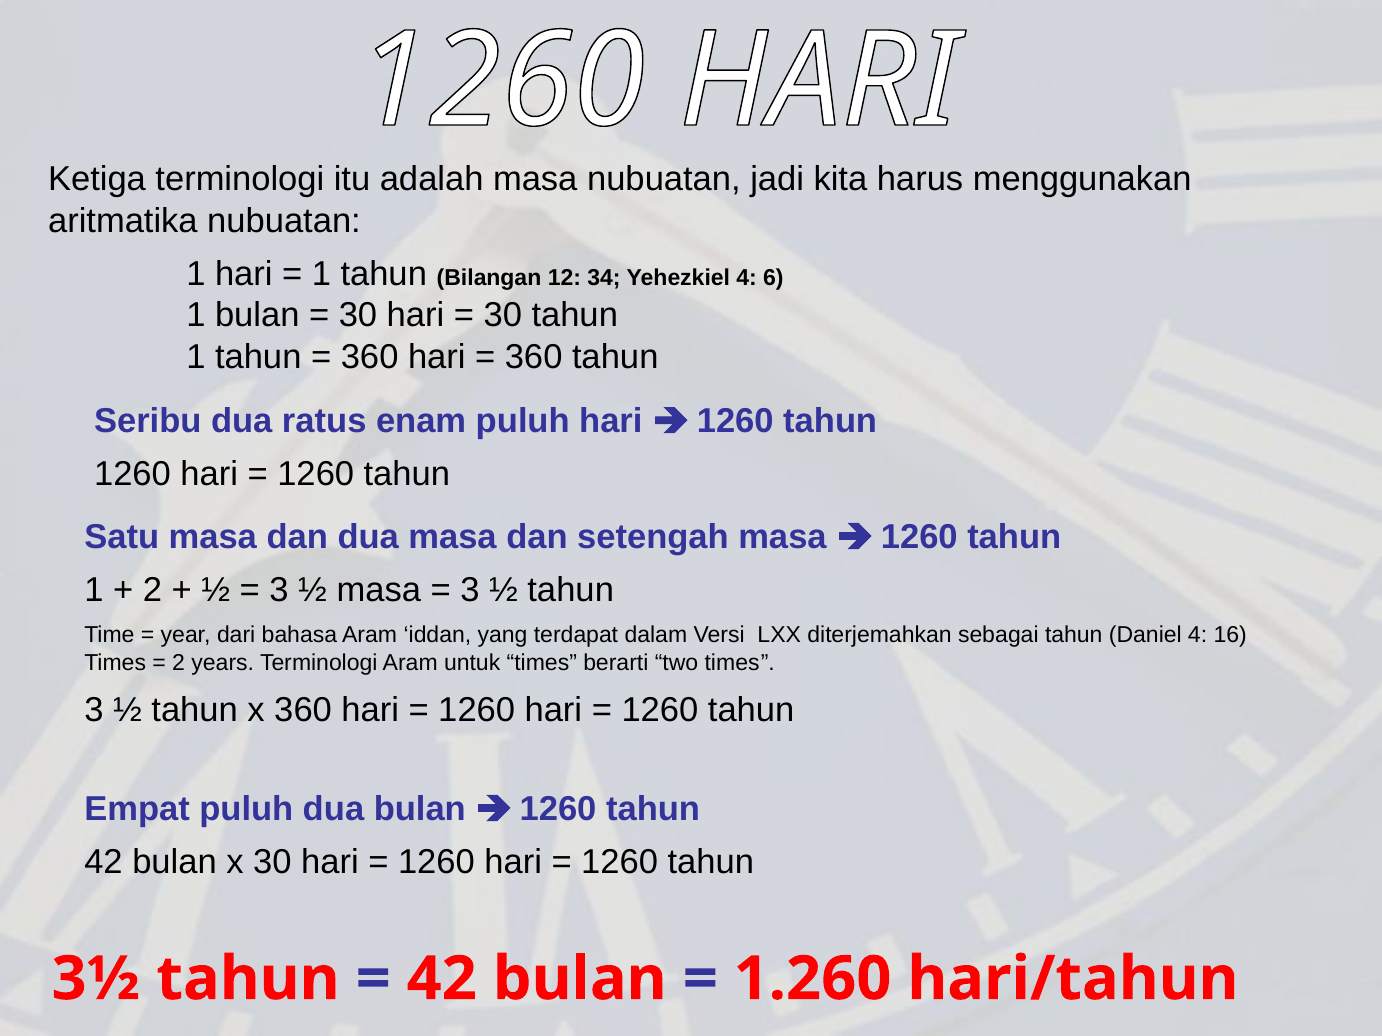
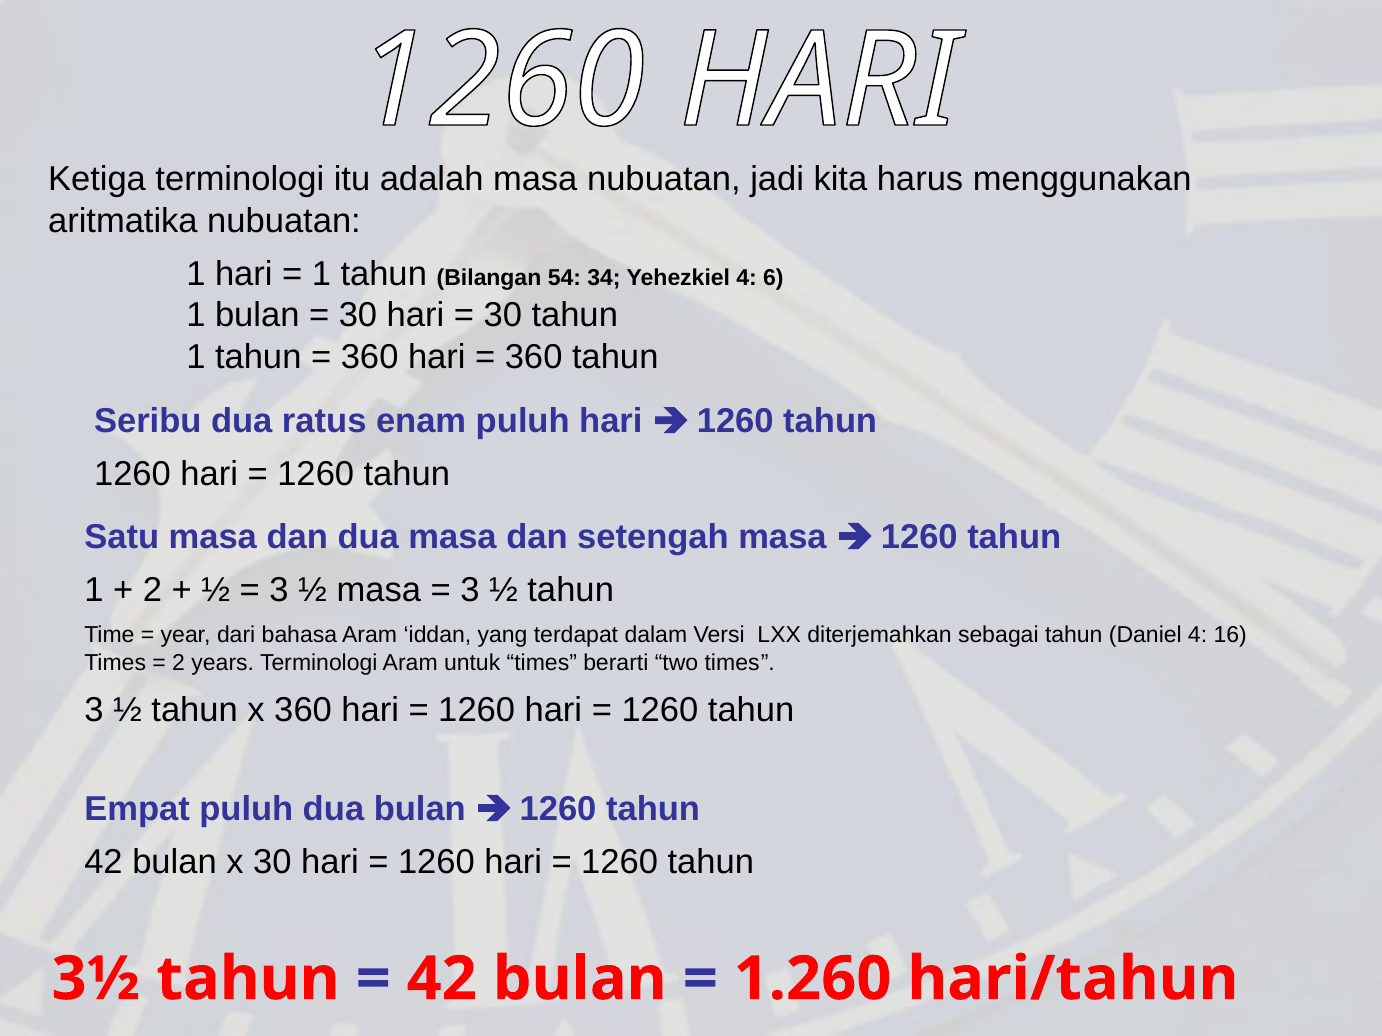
12: 12 -> 54
